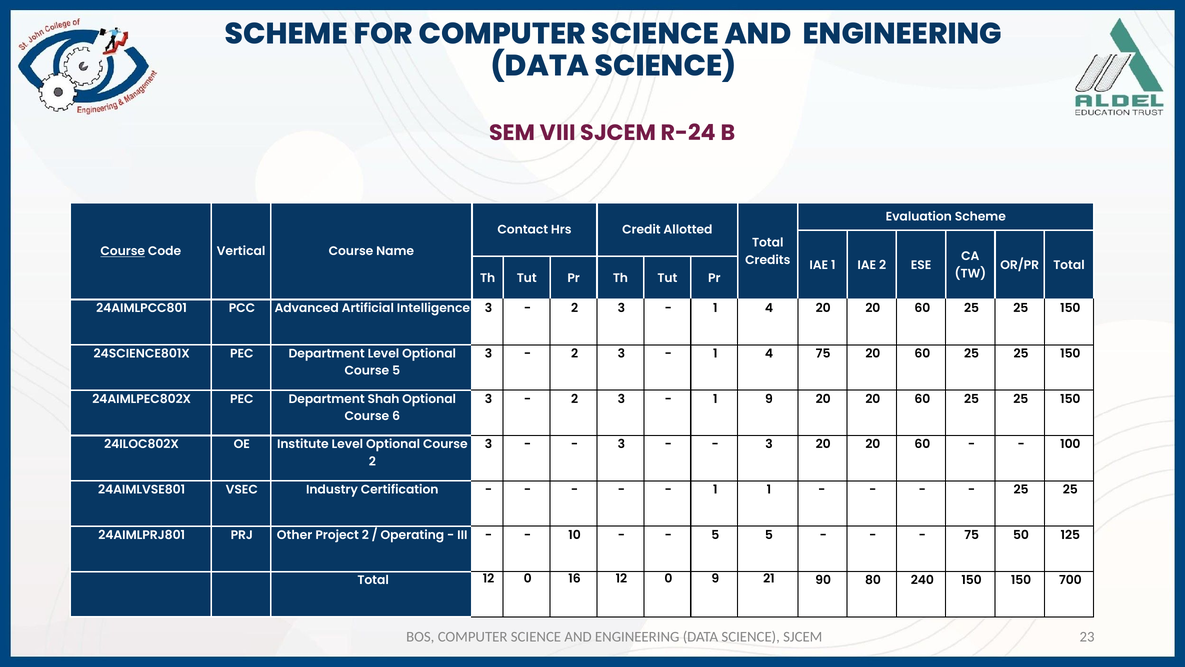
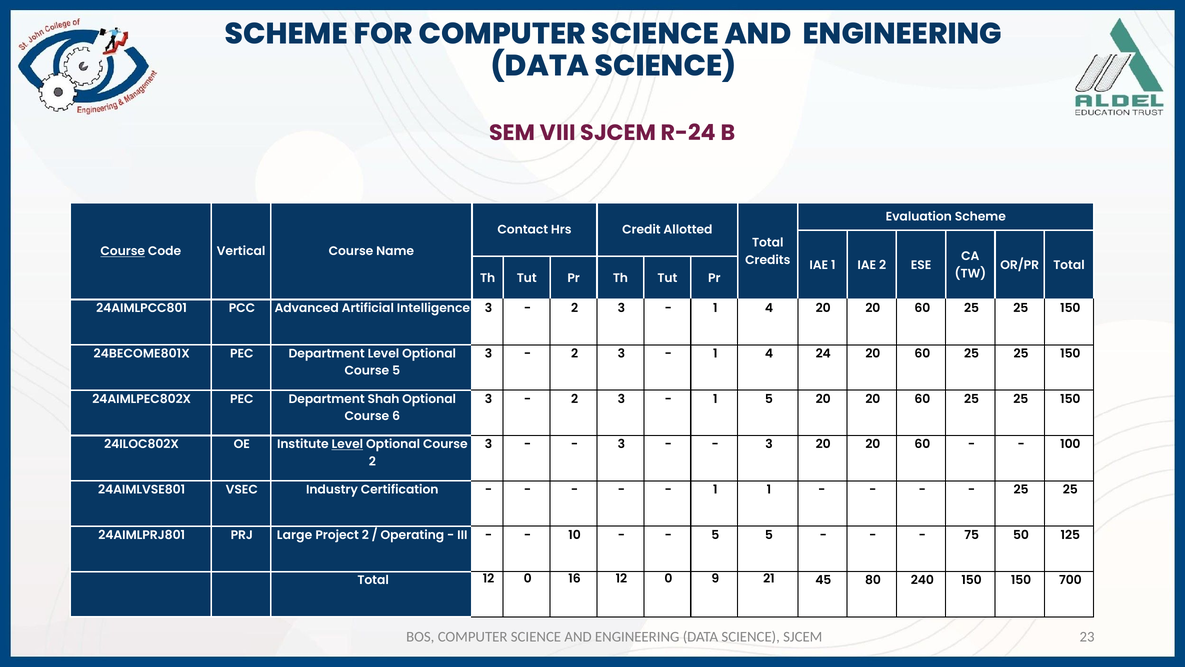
24SCIENCE801X: 24SCIENCE801X -> 24BECOME801X
4 75: 75 -> 24
1 9: 9 -> 5
Level at (347, 444) underline: none -> present
Other: Other -> Large
90: 90 -> 45
